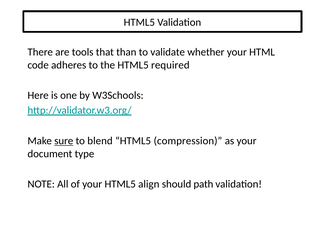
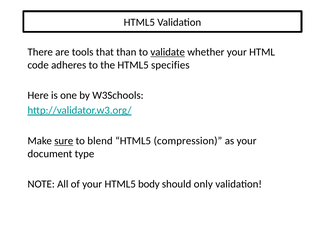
validate underline: none -> present
required: required -> specifies
align: align -> body
path: path -> only
